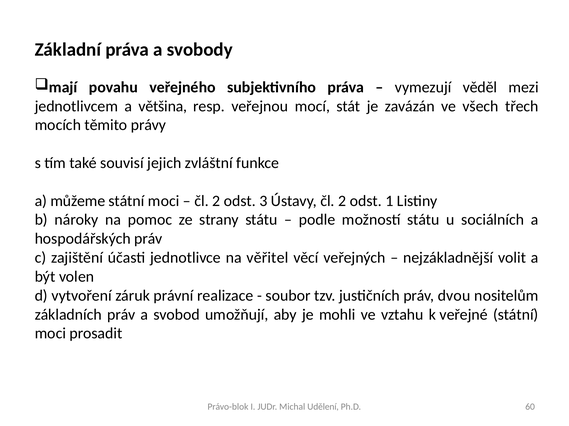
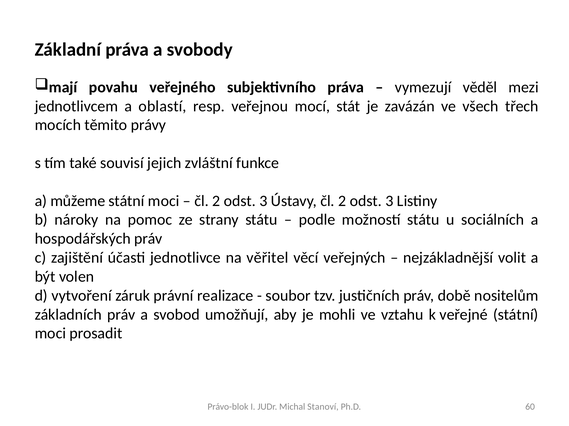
většina: většina -> oblastí
1 at (389, 201): 1 -> 3
dvou: dvou -> době
Udělení: Udělení -> Stanoví
